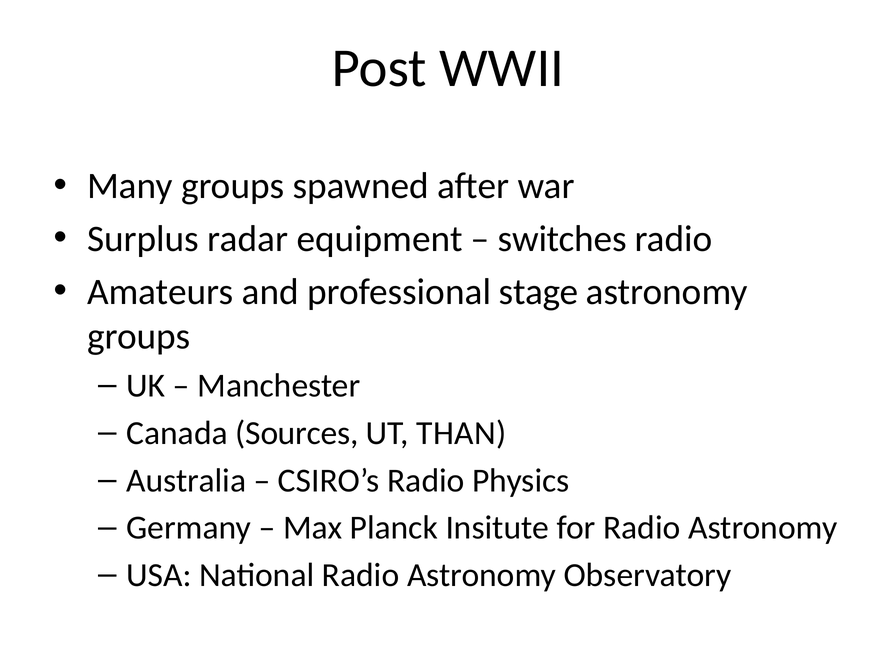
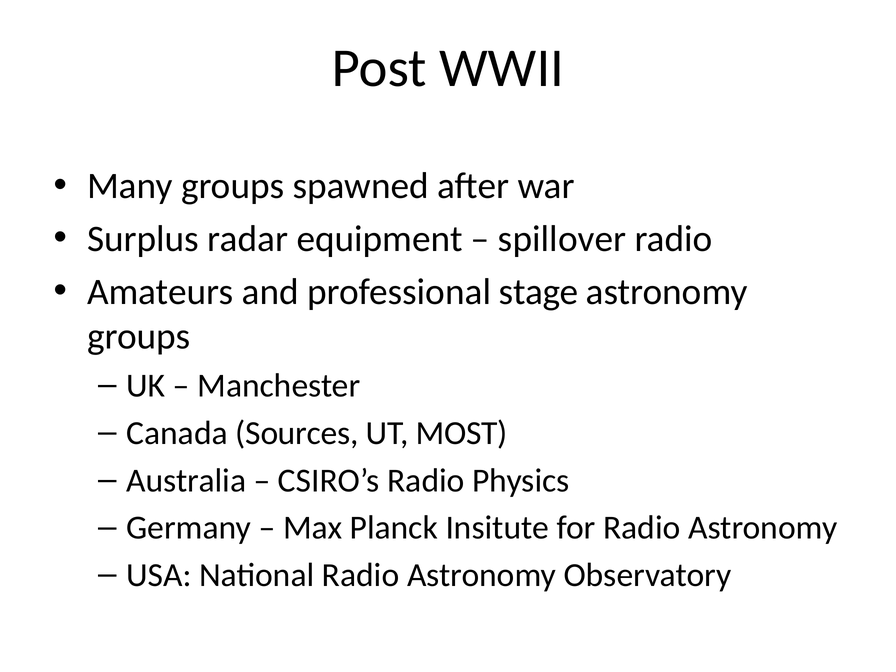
switches: switches -> spillover
THAN: THAN -> MOST
